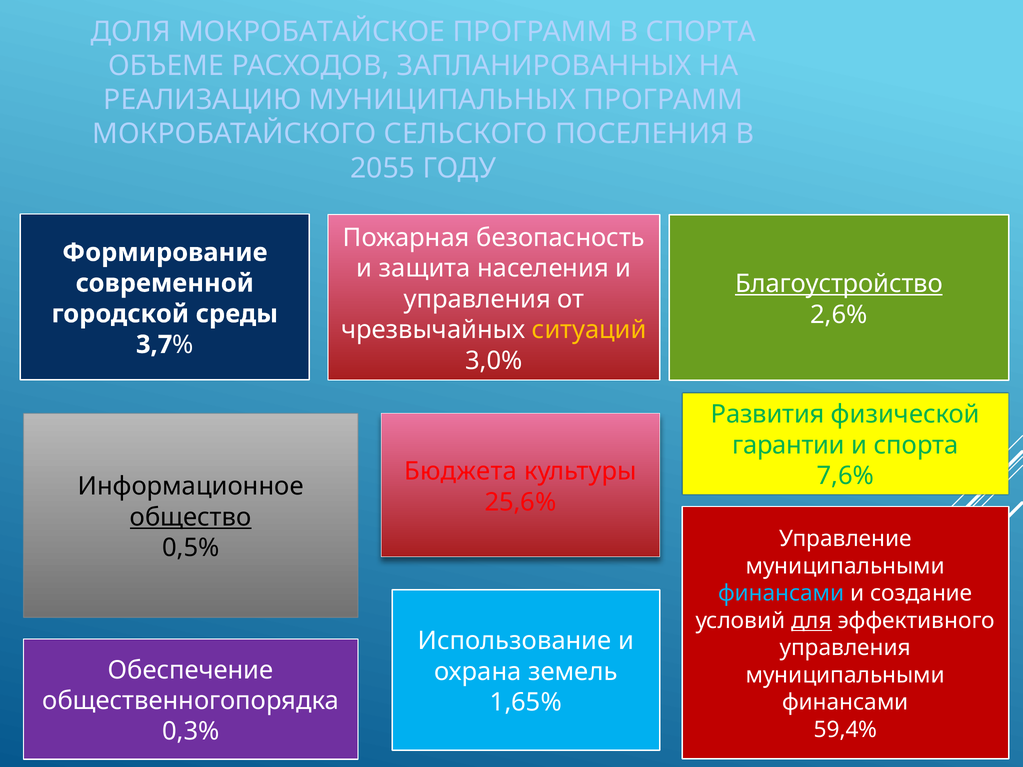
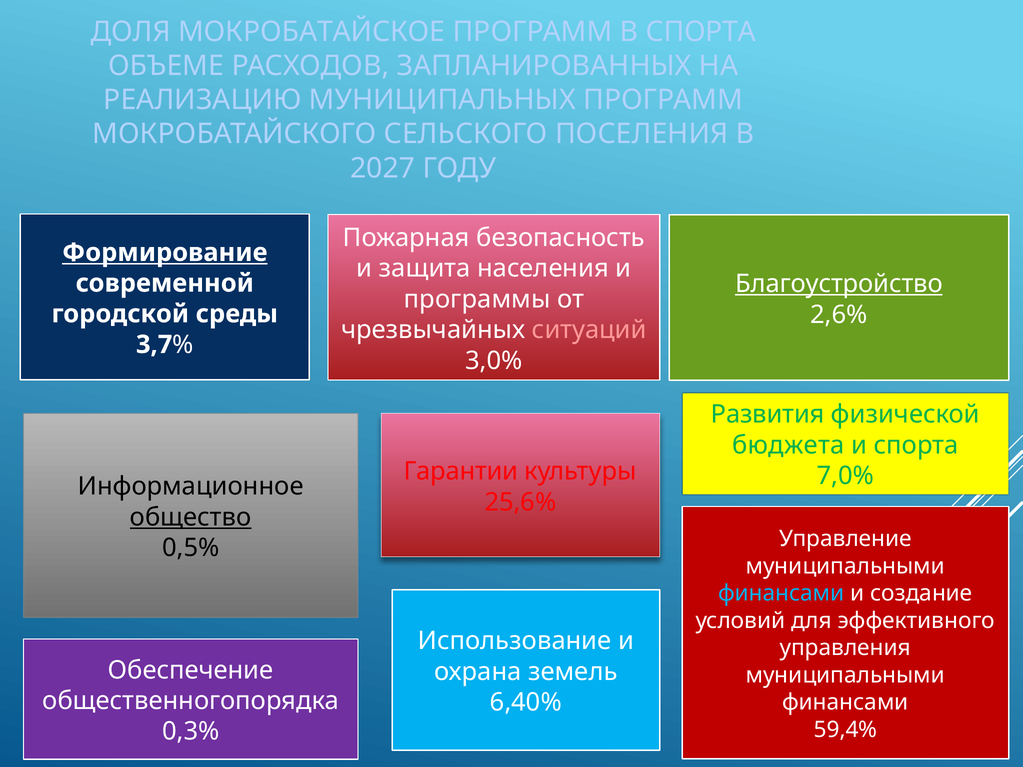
2055: 2055 -> 2027
Формирование underline: none -> present
управления at (477, 299): управления -> программы
ситуаций colour: yellow -> pink
гарантии: гарантии -> бюджета
Бюджета: Бюджета -> Гарантии
7,6%: 7,6% -> 7,0%
для underline: present -> none
1,65%: 1,65% -> 6,40%
